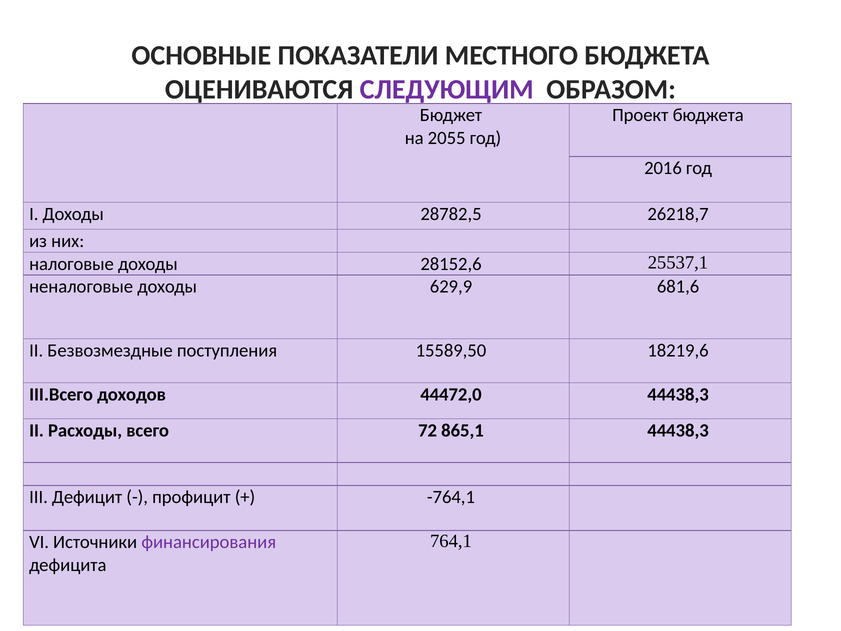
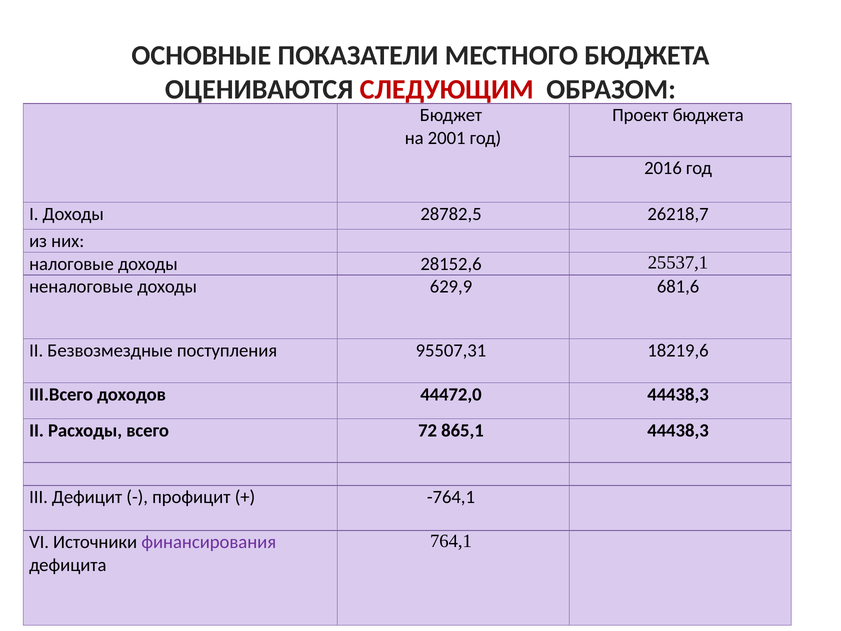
СЛЕДУЮЩИМ colour: purple -> red
2055: 2055 -> 2001
15589,50: 15589,50 -> 95507,31
